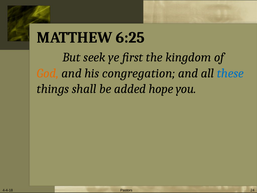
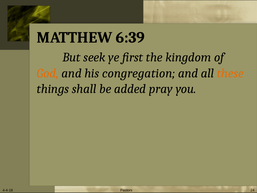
6:25: 6:25 -> 6:39
these colour: blue -> orange
hope: hope -> pray
